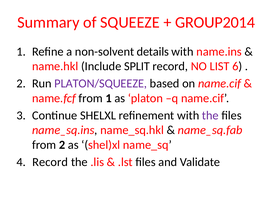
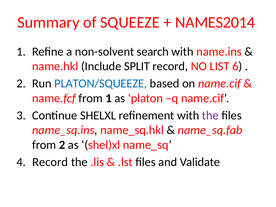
GROUP2014: GROUP2014 -> NAMES2014
details: details -> search
PLATON/SQUEEZE colour: purple -> blue
